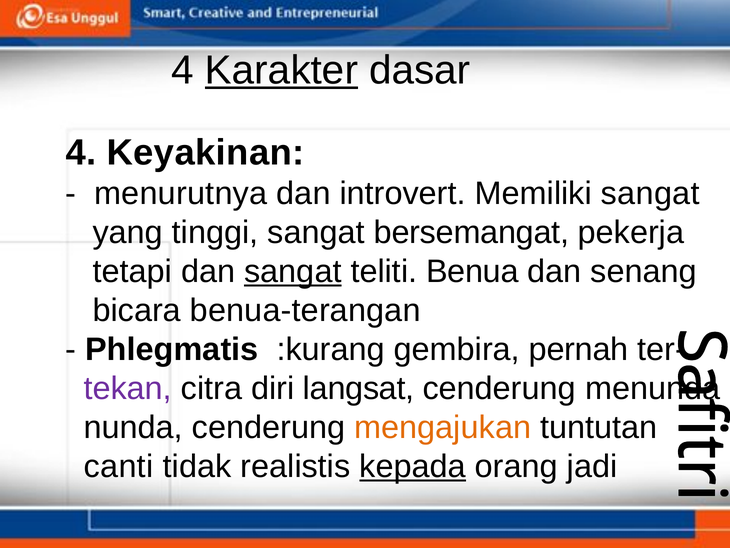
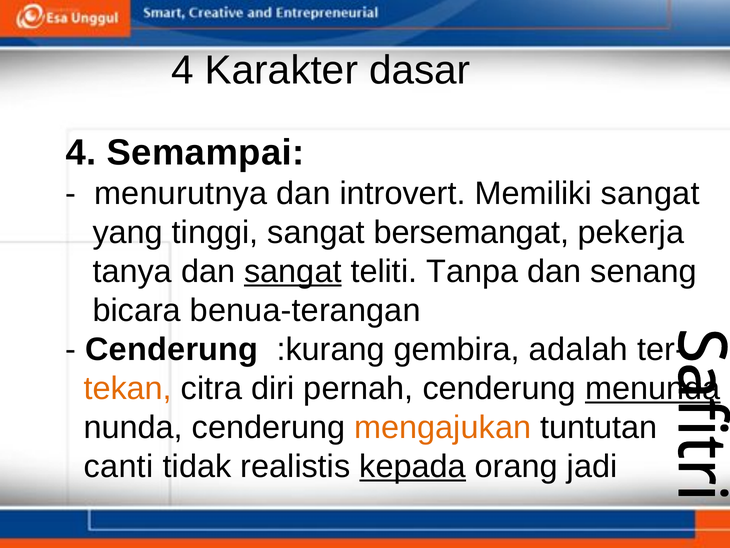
Karakter underline: present -> none
Keyakinan: Keyakinan -> Semampai
tetapi: tetapi -> tanya
Benua: Benua -> Tanpa
Phlegmatis at (172, 349): Phlegmatis -> Cenderung
pernah: pernah -> adalah
tekan colour: purple -> orange
langsat: langsat -> pernah
menunda underline: none -> present
